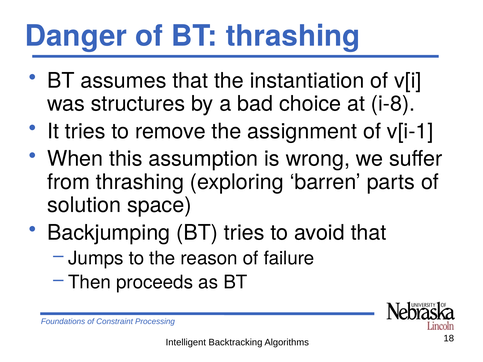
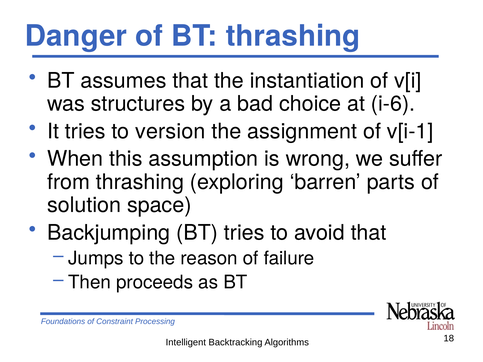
i-8: i-8 -> i-6
remove: remove -> version
